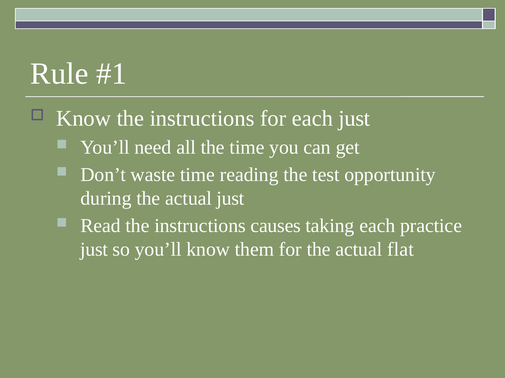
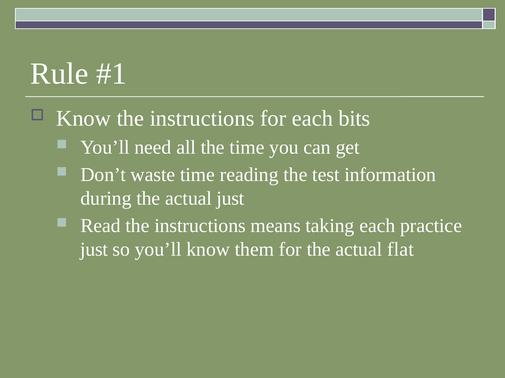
each just: just -> bits
opportunity: opportunity -> information
causes: causes -> means
